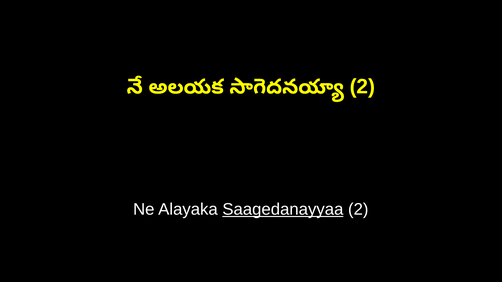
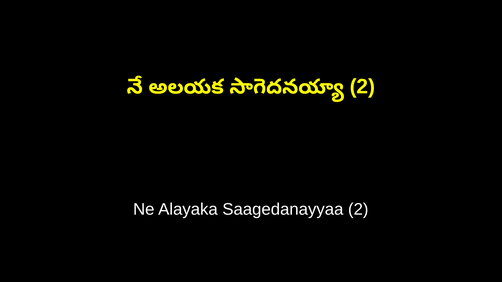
Saagedanayyaa underline: present -> none
